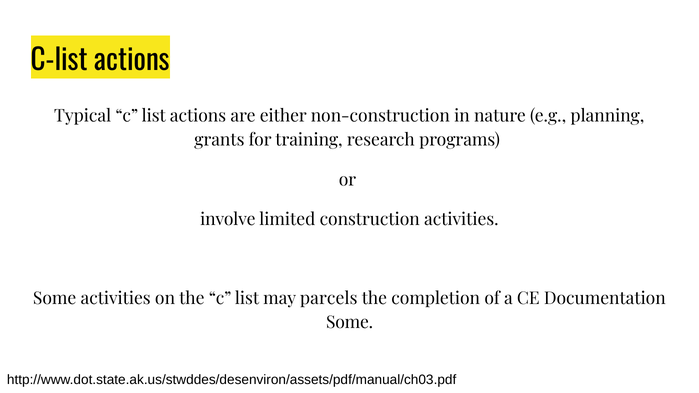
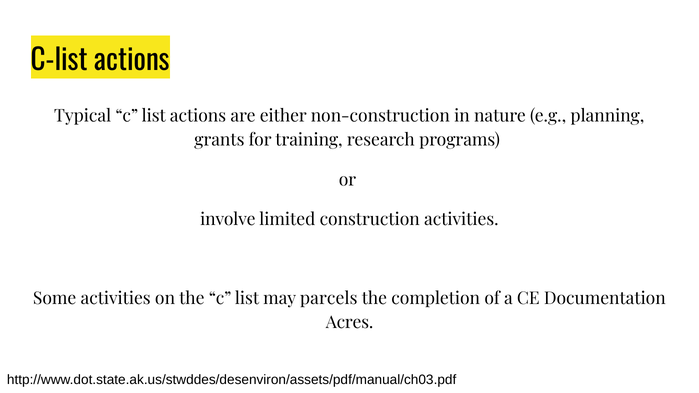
Some at (350, 323): Some -> Acres
